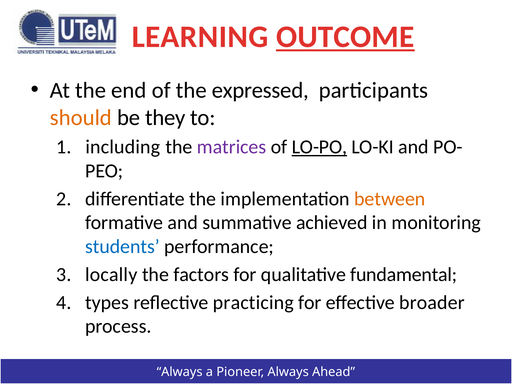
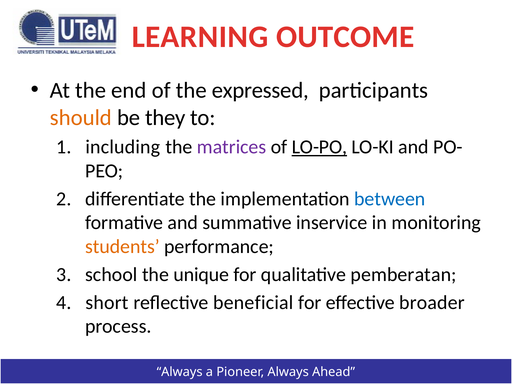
OUTCOME underline: present -> none
between colour: orange -> blue
achieved: achieved -> inservice
students colour: blue -> orange
locally: locally -> school
factors: factors -> unique
fundamental: fundamental -> pemberatan
types: types -> short
practicing: practicing -> beneficial
